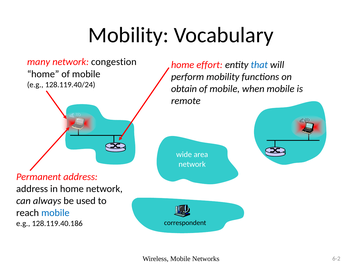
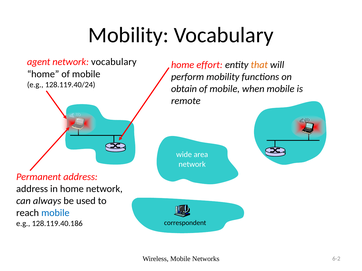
many: many -> agent
network congestion: congestion -> vocabulary
that colour: blue -> orange
